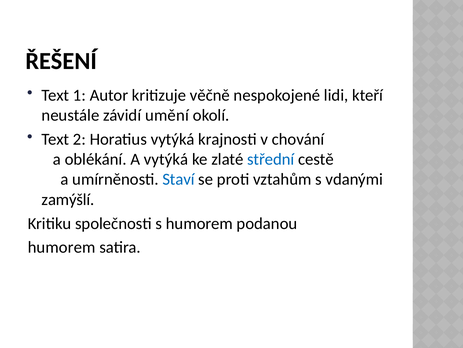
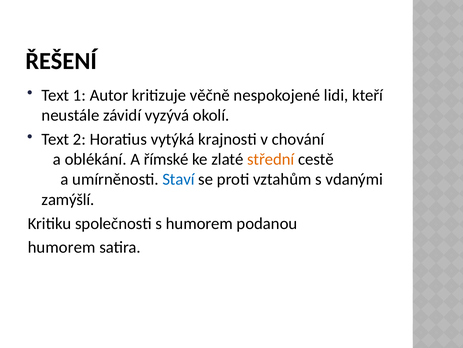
umění: umění -> vyzývá
A vytýká: vytýká -> římské
střední colour: blue -> orange
